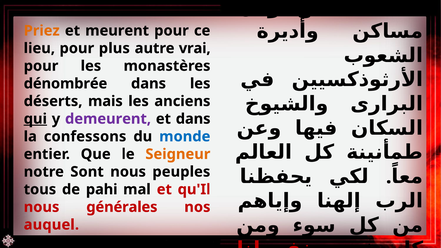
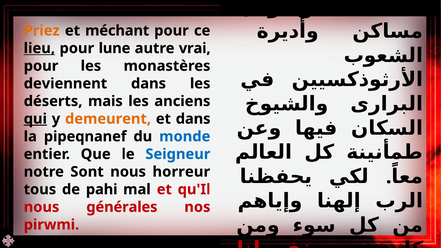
meurent: meurent -> méchant
lieu underline: none -> present
plus: plus -> lune
dénombrée: dénombrée -> deviennent
demeurent colour: purple -> orange
confessons: confessons -> pipeqnanef
Seigneur colour: orange -> blue
peuples: peuples -> horreur
auquel: auquel -> pirwmi
